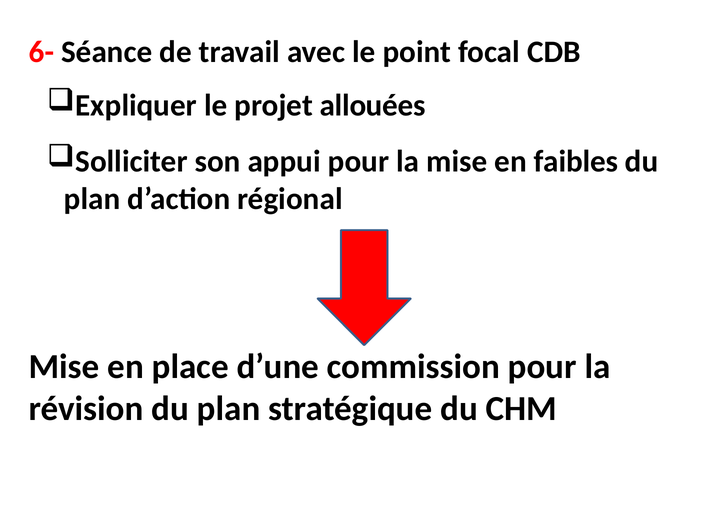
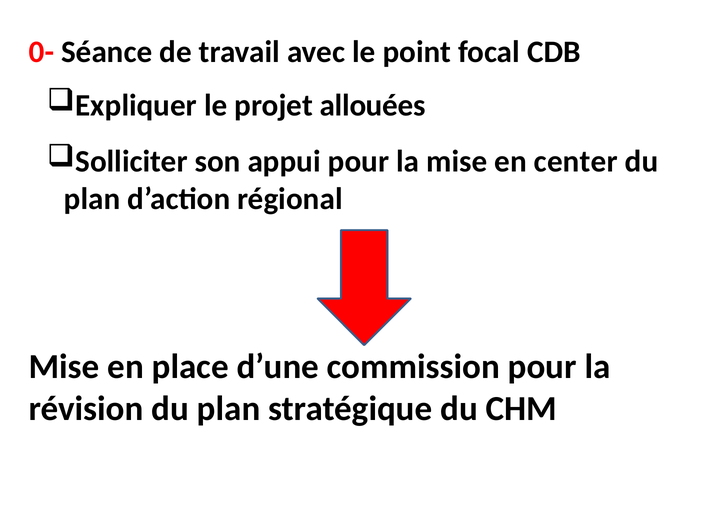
6-: 6- -> 0-
faibles: faibles -> center
